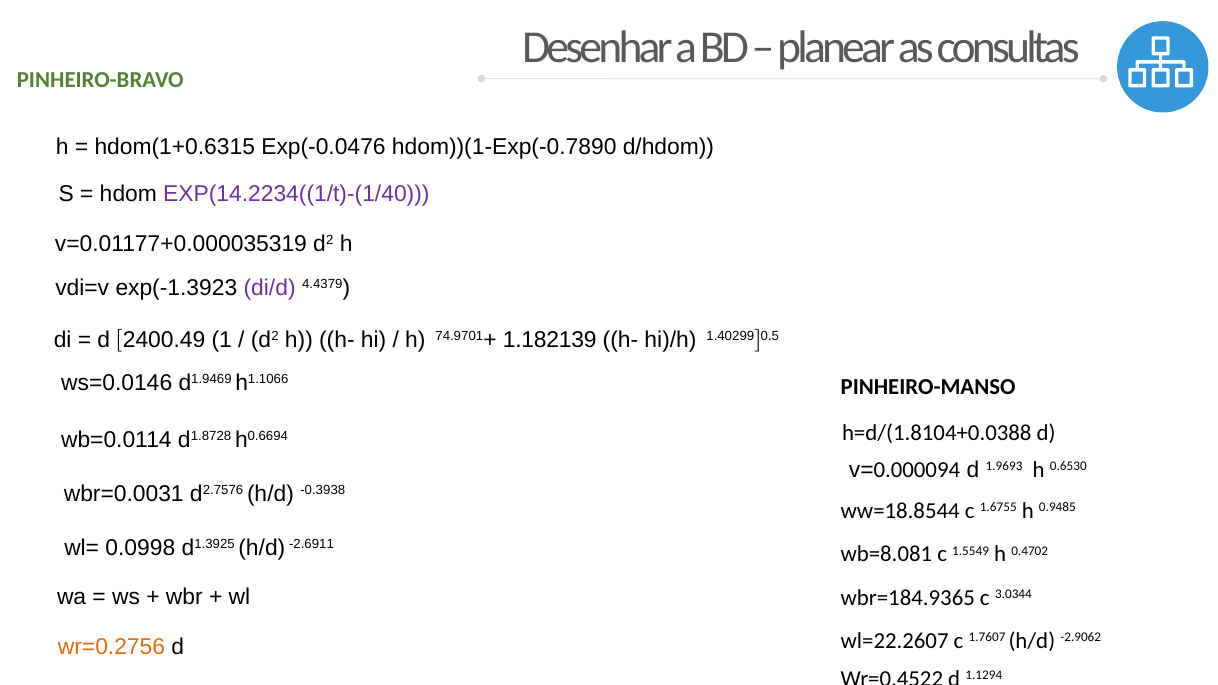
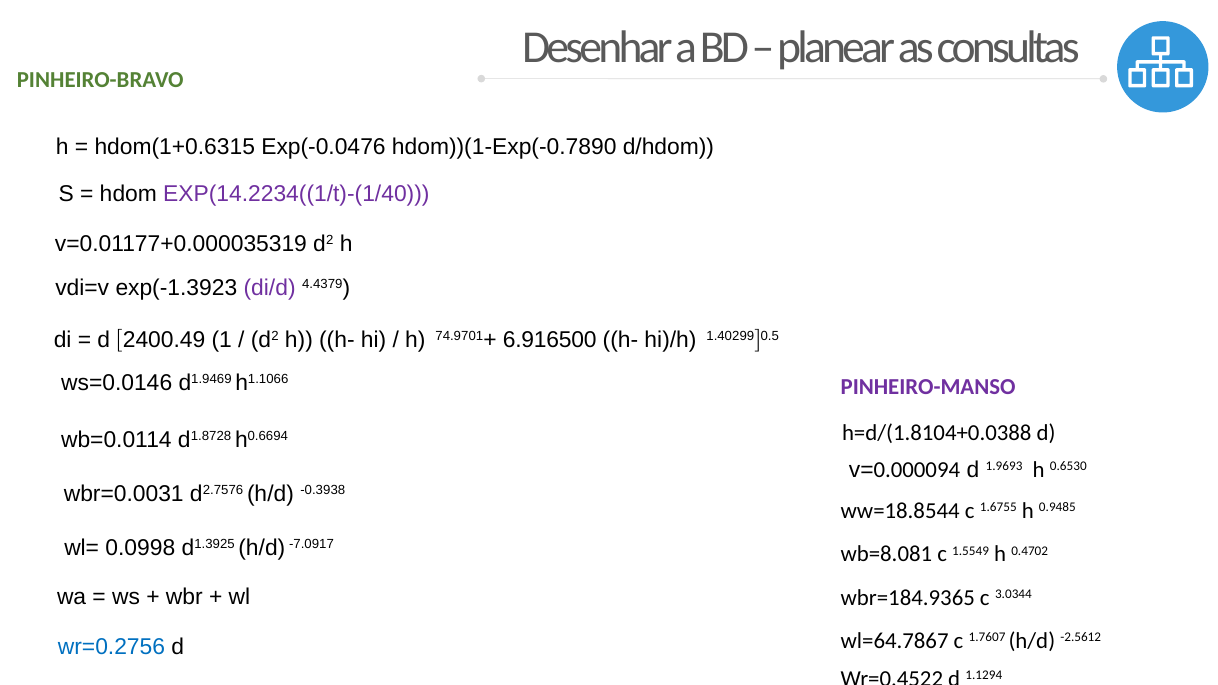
1.182139: 1.182139 -> 6.916500
PINHEIRO-MANSO colour: black -> purple
-2.6911: -2.6911 -> -7.0917
wl=22.2607: wl=22.2607 -> wl=64.7867
-2.9062: -2.9062 -> -2.5612
wr=0.2756 colour: orange -> blue
